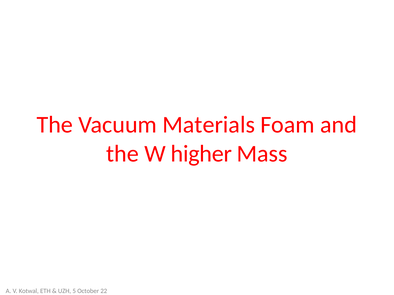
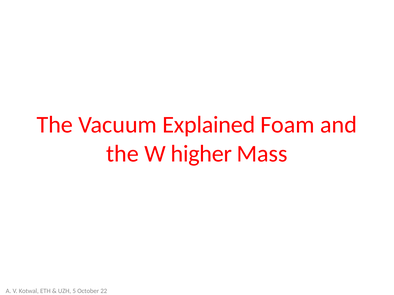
Materials: Materials -> Explained
